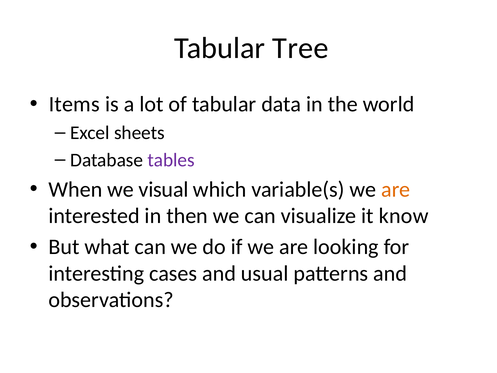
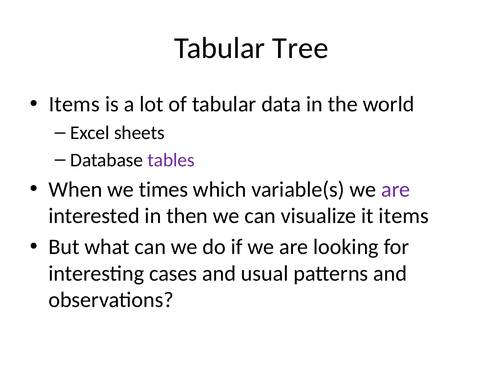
visual: visual -> times
are at (396, 189) colour: orange -> purple
it know: know -> items
